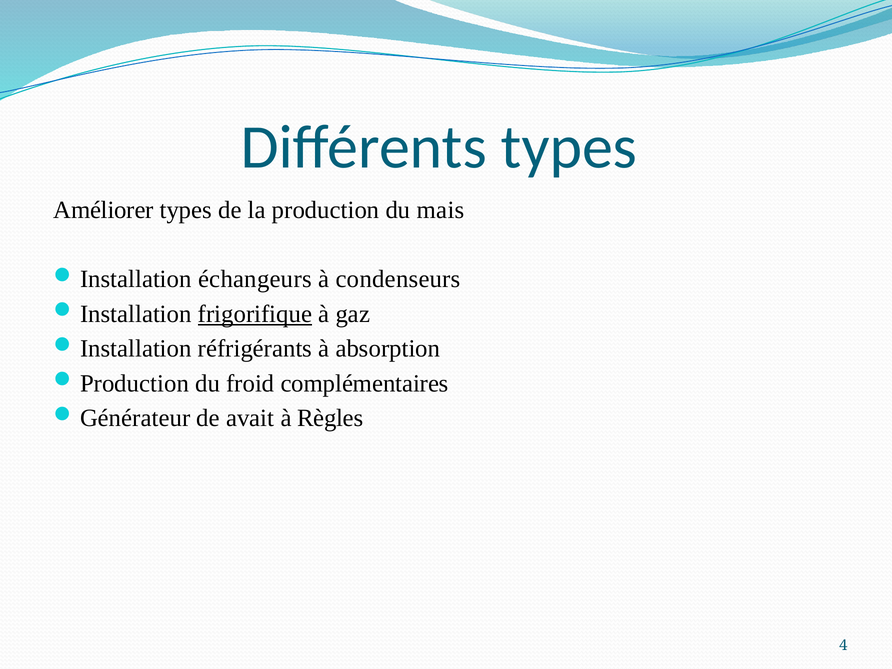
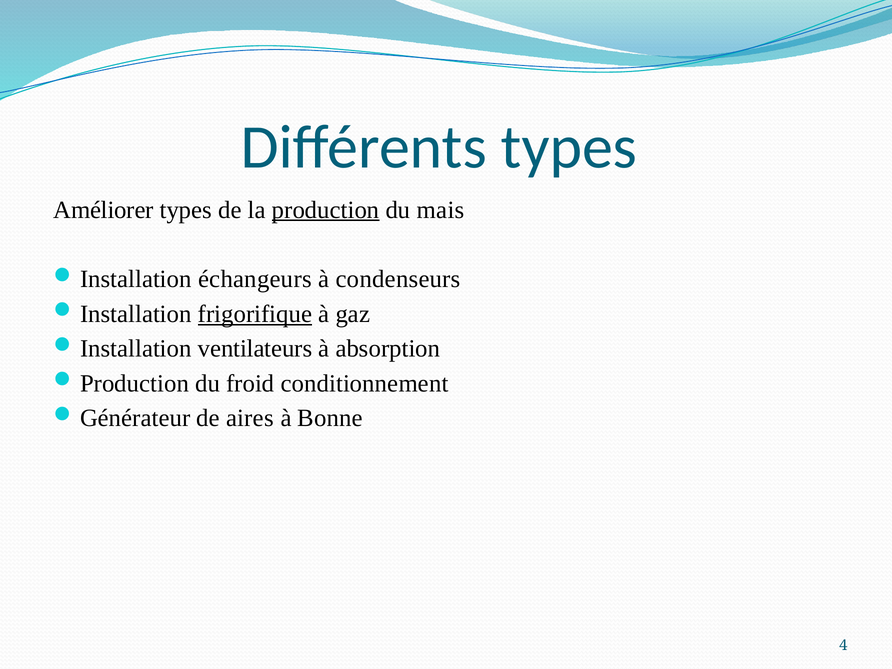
production underline: none -> present
réfrigérants: réfrigérants -> ventilateurs
complémentaires: complémentaires -> conditionnement
avait: avait -> aires
Règles: Règles -> Bonne
